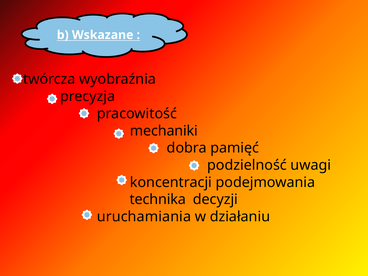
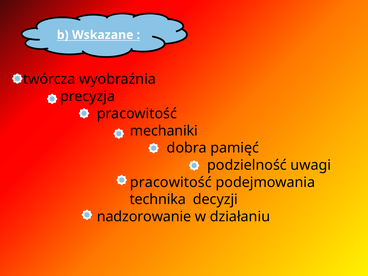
koncentracji at (171, 182): koncentracji -> pracowitość
uruchamiania: uruchamiania -> nadzorowanie
